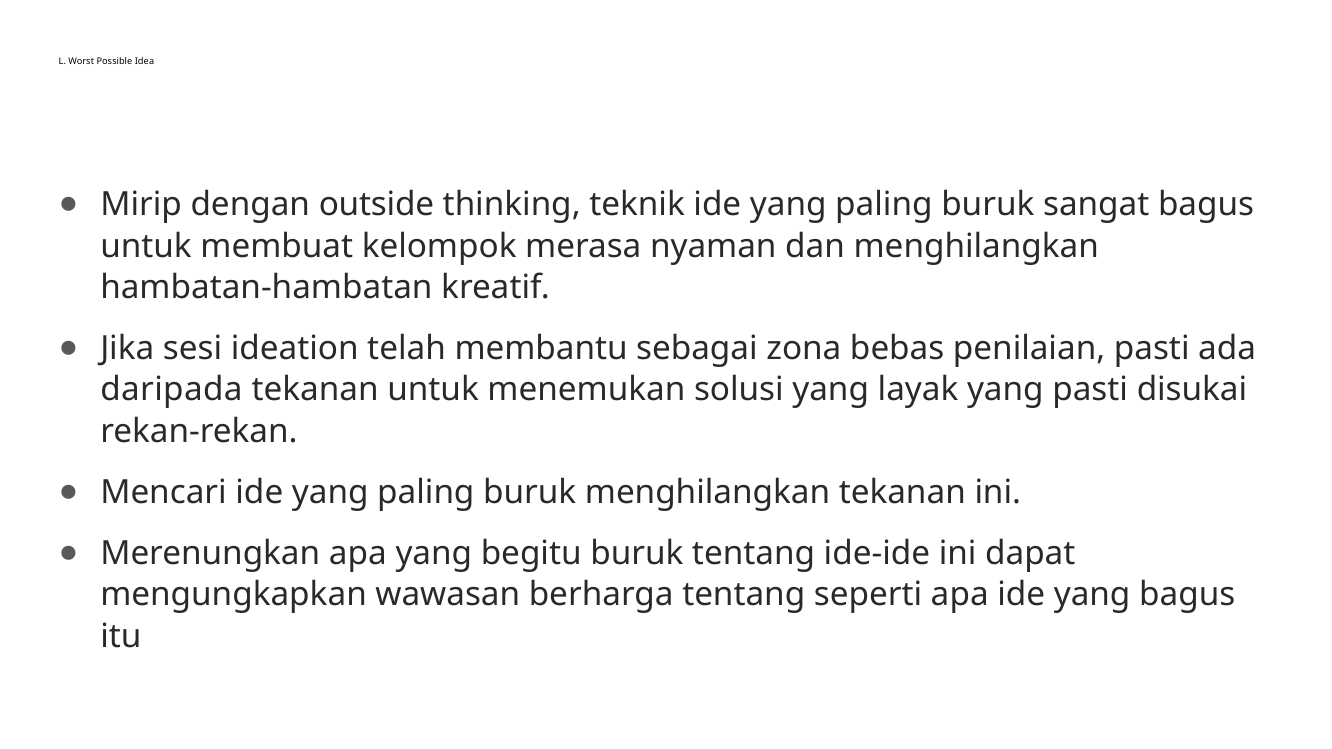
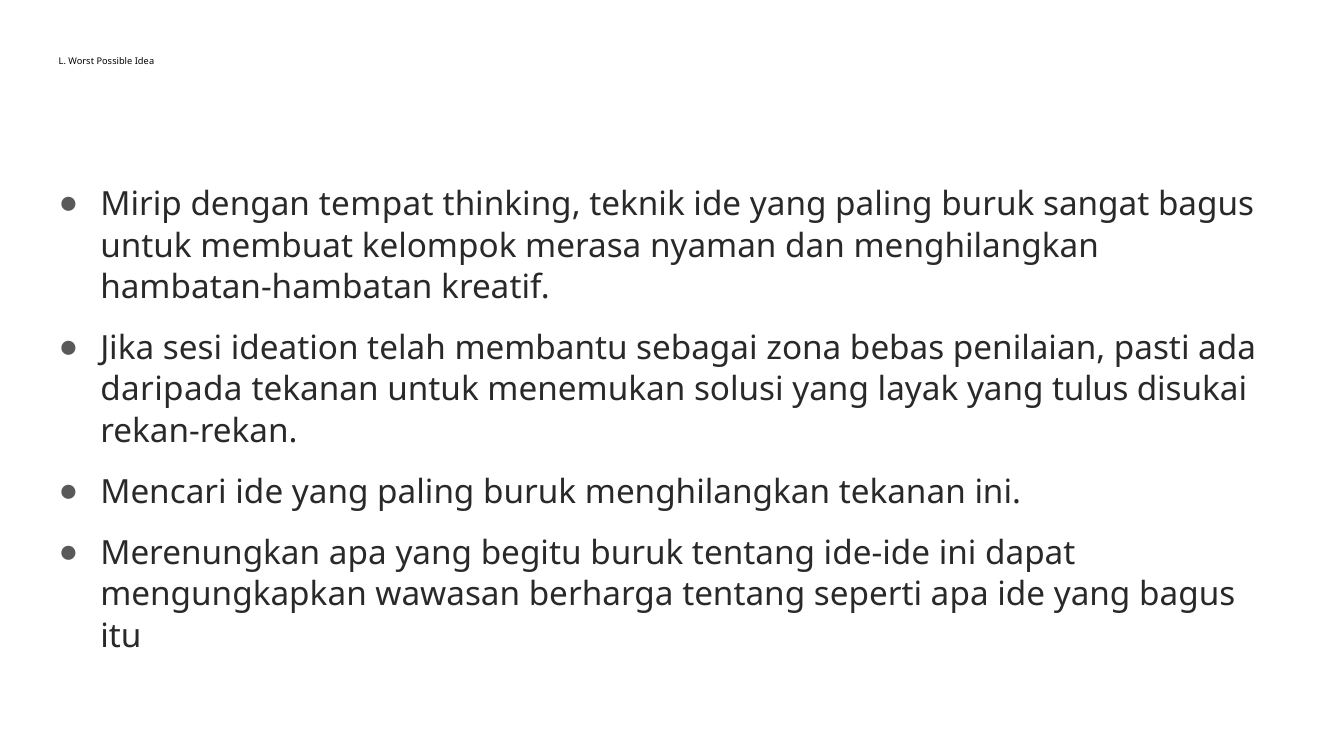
outside: outside -> tempat
yang pasti: pasti -> tulus
